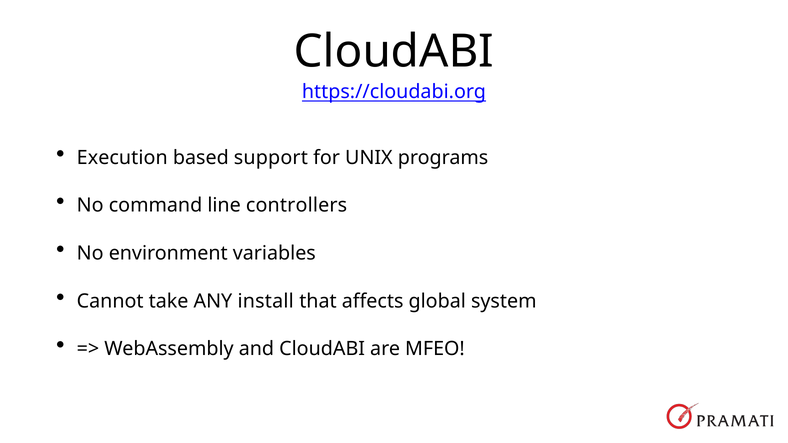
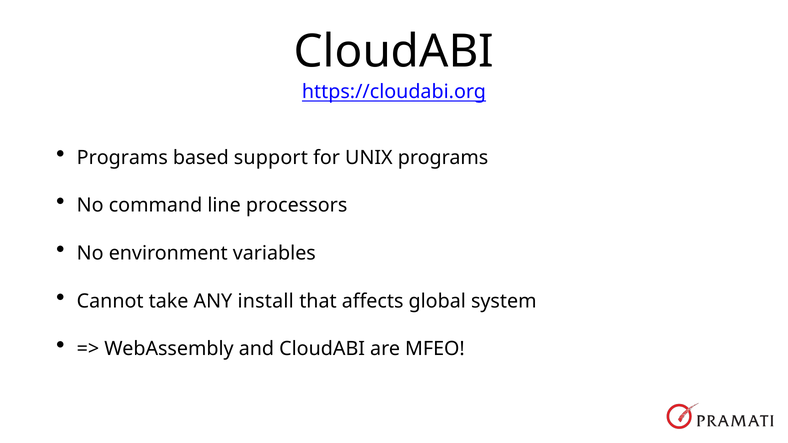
Execution at (122, 158): Execution -> Programs
controllers: controllers -> processors
